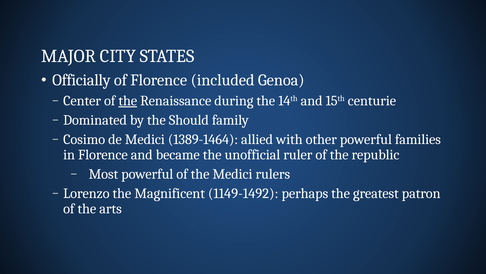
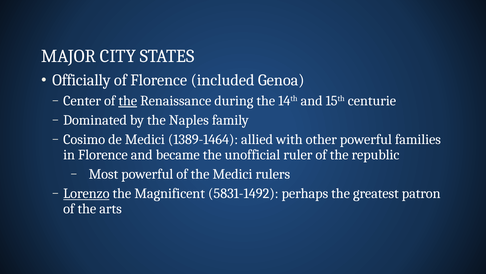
Should: Should -> Naples
Lorenzo underline: none -> present
1149-1492: 1149-1492 -> 5831-1492
